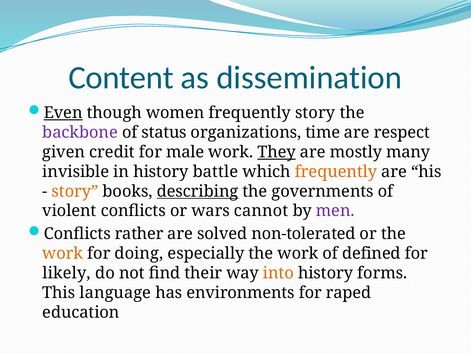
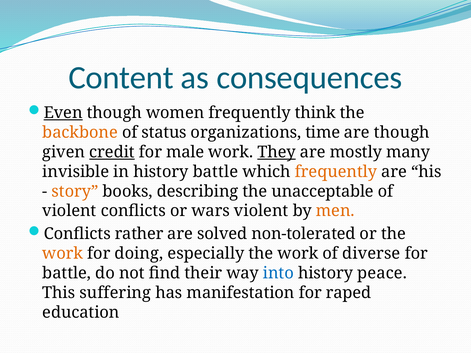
dissemination: dissemination -> consequences
frequently story: story -> think
backbone colour: purple -> orange
are respect: respect -> though
credit underline: none -> present
describing underline: present -> none
governments: governments -> unacceptable
wars cannot: cannot -> violent
men colour: purple -> orange
defined: defined -> diverse
likely at (67, 273): likely -> battle
into colour: orange -> blue
forms: forms -> peace
language: language -> suffering
environments: environments -> manifestation
